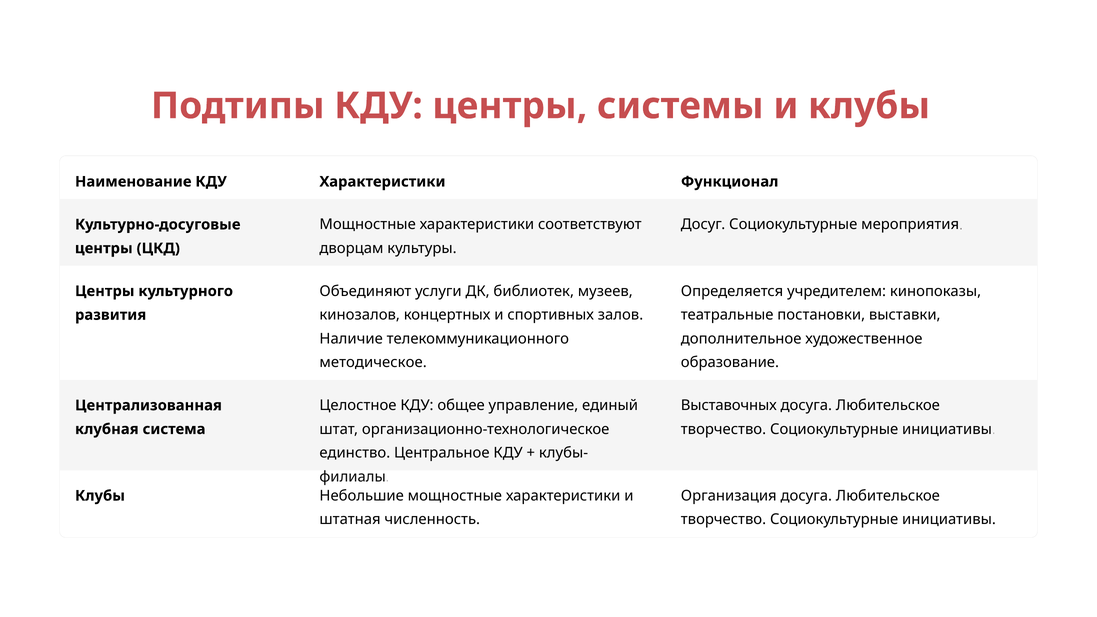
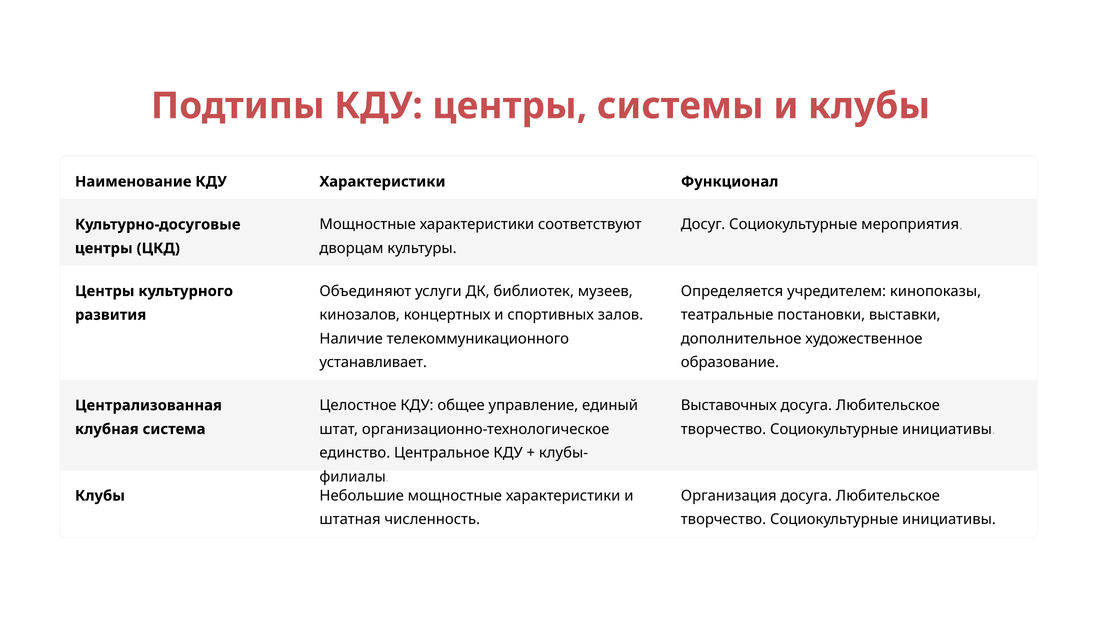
методическое: методическое -> устанавливает
